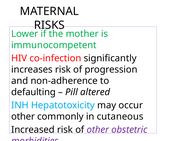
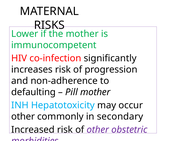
Pill altered: altered -> mother
cutaneous: cutaneous -> secondary
